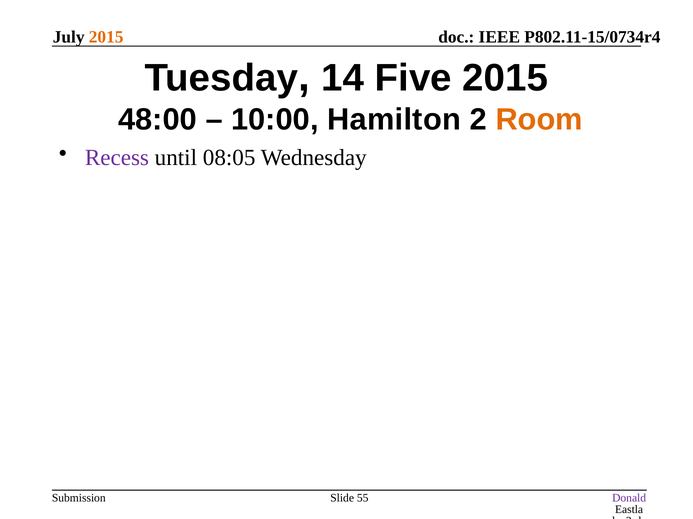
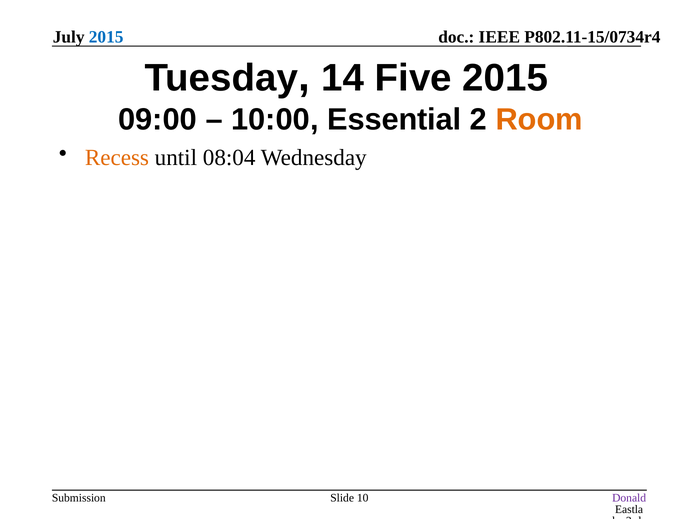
2015 at (106, 37) colour: orange -> blue
48:00: 48:00 -> 09:00
Hamilton: Hamilton -> Essential
Recess colour: purple -> orange
08:05: 08:05 -> 08:04
55: 55 -> 10
